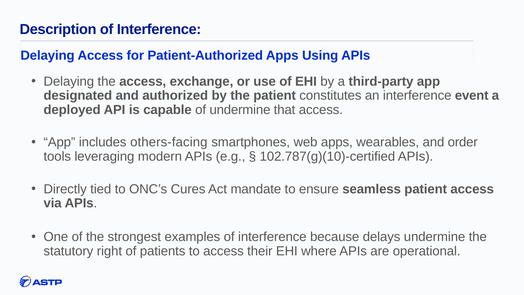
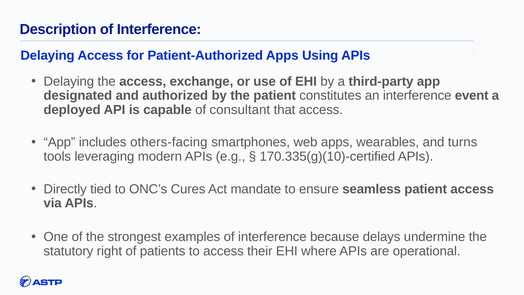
of undermine: undermine -> consultant
order: order -> turns
102.787(g)(10)-certified: 102.787(g)(10)-certified -> 170.335(g)(10)-certified
